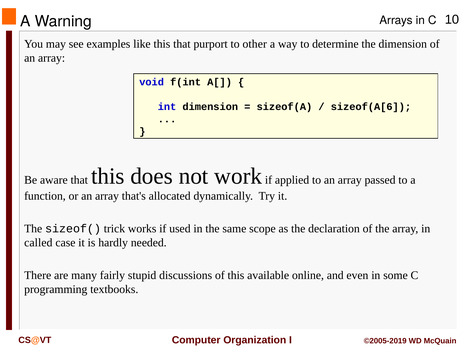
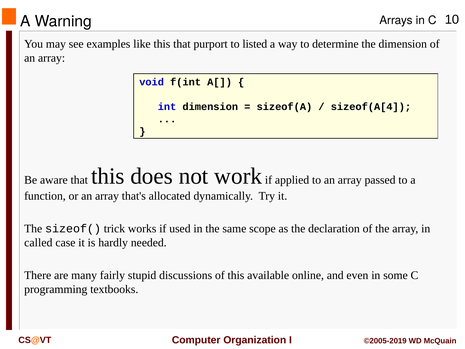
other: other -> listed
sizeof(A[6: sizeof(A[6 -> sizeof(A[4
